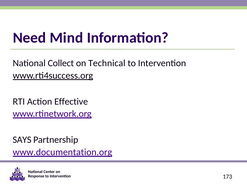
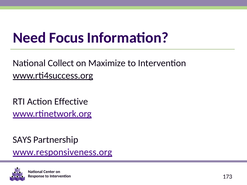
Mind: Mind -> Focus
Technical: Technical -> Maximize
www.documentation.org: www.documentation.org -> www.responsiveness.org
